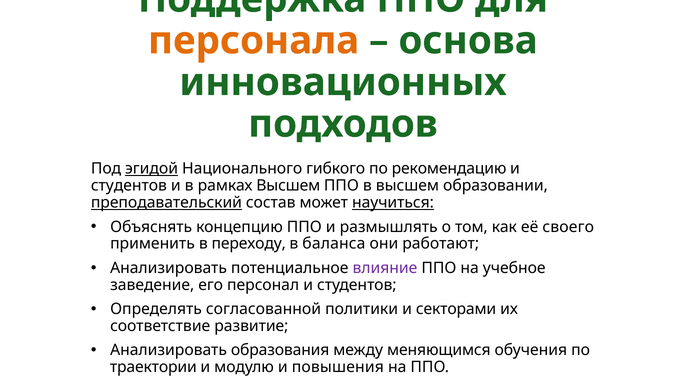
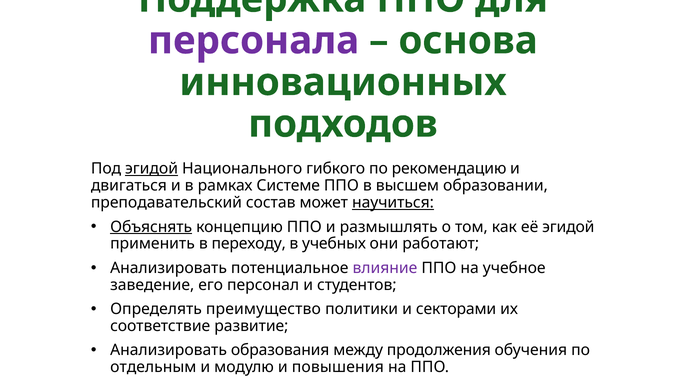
персонала colour: orange -> purple
студентов at (129, 186): студентов -> двигаться
рамках Высшем: Высшем -> Системе
преподавательский underline: present -> none
Объяснять underline: none -> present
её своего: своего -> эгидой
баланса: баланса -> учебных
согласованной: согласованной -> преимущество
меняющимся: меняющимся -> продолжения
траектории: траектории -> отдельным
